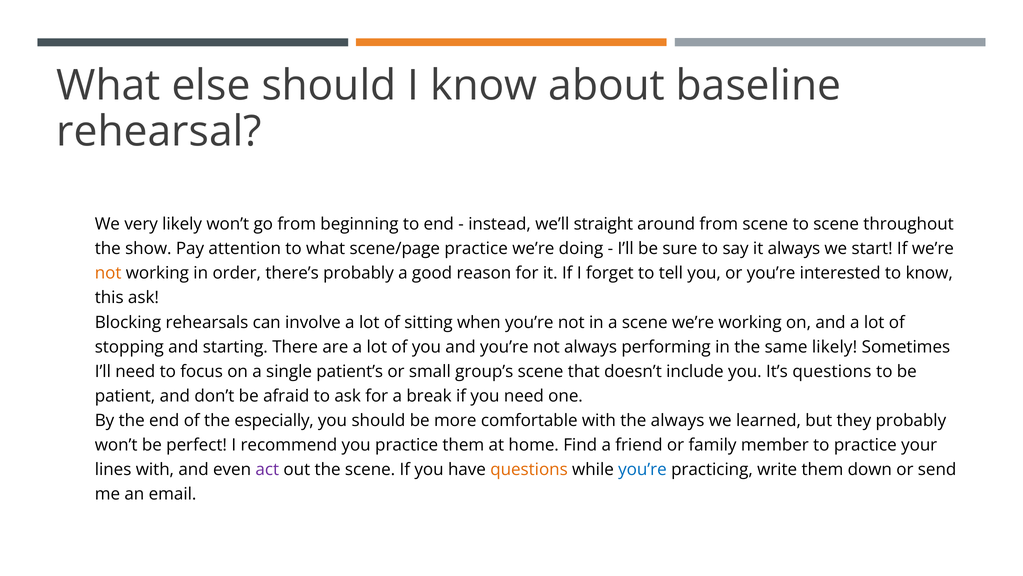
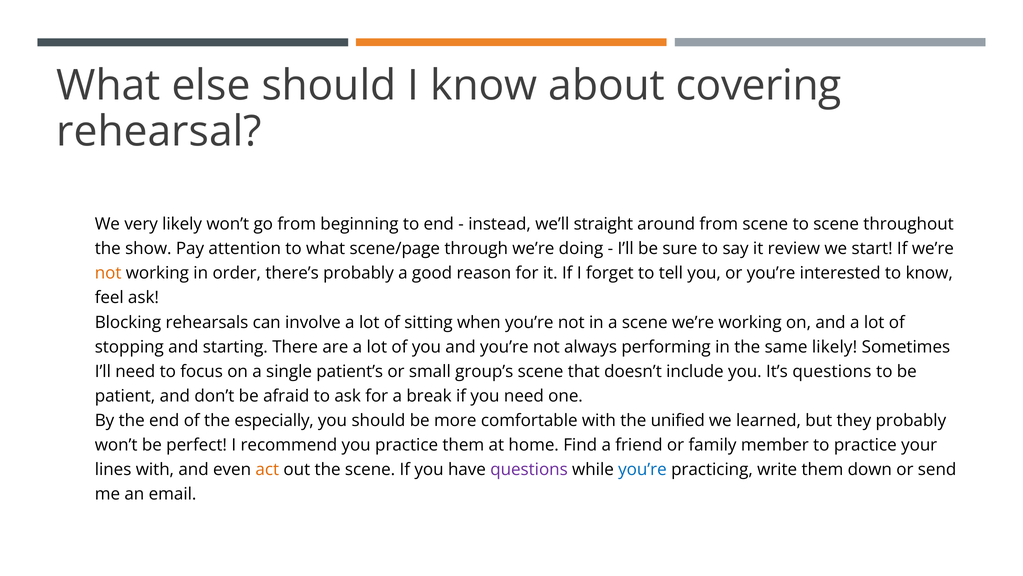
baseline: baseline -> covering
scene/page practice: practice -> through
it always: always -> review
this: this -> feel
the always: always -> unified
act colour: purple -> orange
questions at (529, 469) colour: orange -> purple
